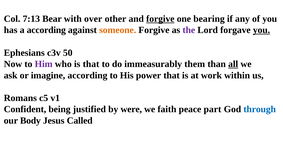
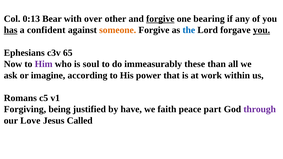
7:13: 7:13 -> 0:13
has underline: none -> present
a according: according -> confident
the colour: purple -> blue
50: 50 -> 65
is that: that -> soul
them: them -> these
all underline: present -> none
Confident: Confident -> Forgiving
were: were -> have
through colour: blue -> purple
Body: Body -> Love
